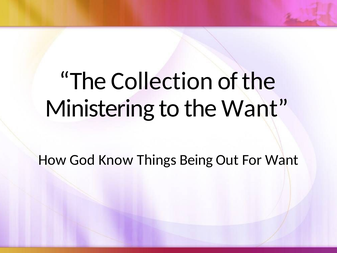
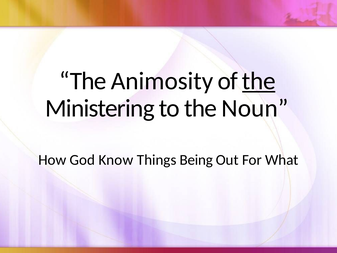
Collection: Collection -> Animosity
the at (259, 81) underline: none -> present
the Want: Want -> Noun
For Want: Want -> What
